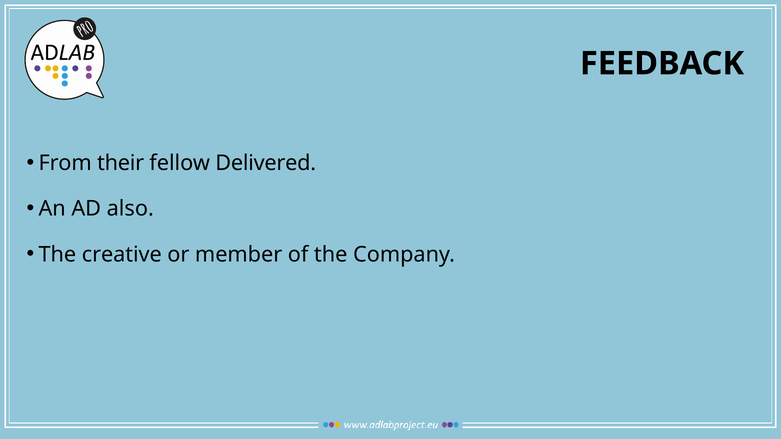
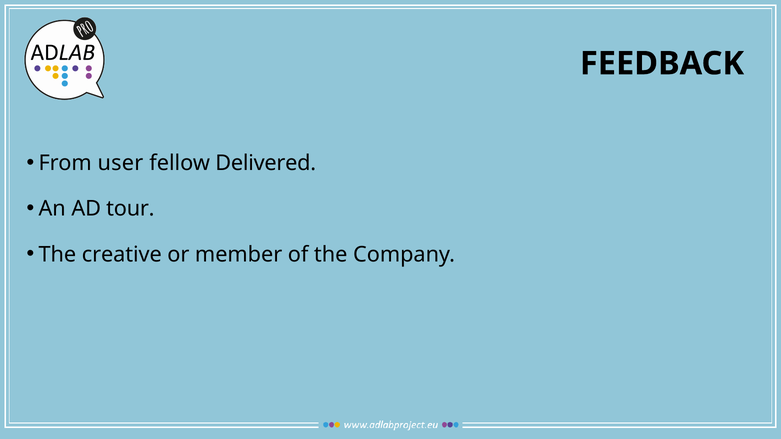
their: their -> user
also: also -> tour
